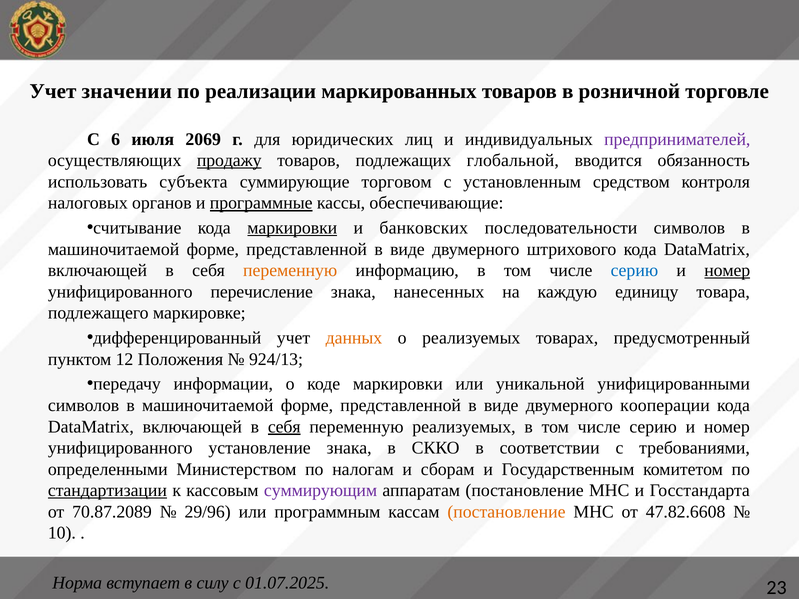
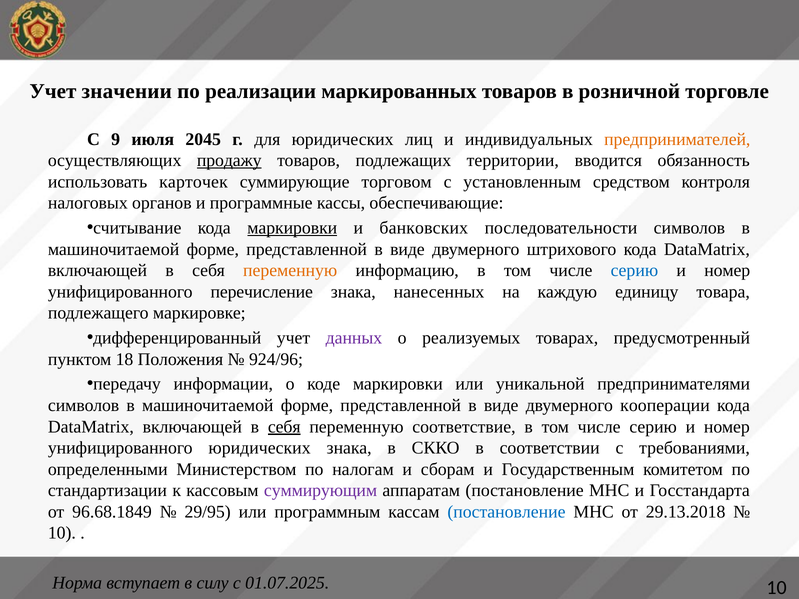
6: 6 -> 9
2069: 2069 -> 2045
предпринимателей colour: purple -> orange
глобальной: глобальной -> территории
субъекта: субъекта -> карточек
программные underline: present -> none
номер at (727, 271) underline: present -> none
данных colour: orange -> purple
12: 12 -> 18
924/13: 924/13 -> 924/96
унифицированными: унифицированными -> предпринимателями
переменную реализуемых: реализуемых -> соответствие
унифицированного установление: установление -> юридических
стандартизации underline: present -> none
70.87.2089: 70.87.2089 -> 96.68.1849
29/96: 29/96 -> 29/95
постановление at (506, 512) colour: orange -> blue
47.82.6608: 47.82.6608 -> 29.13.2018
01.07.2025 23: 23 -> 10
